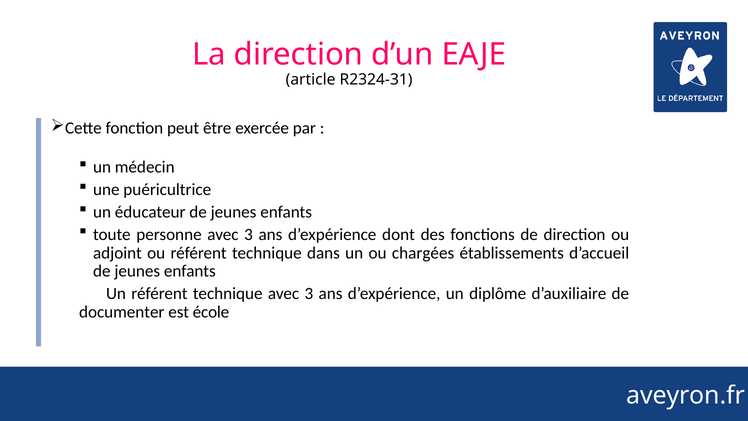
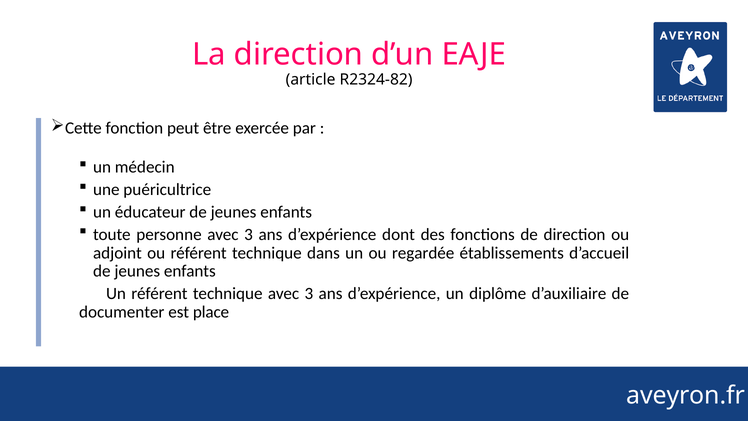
R2324-31: R2324-31 -> R2324-82
chargées: chargées -> regardée
école: école -> place
